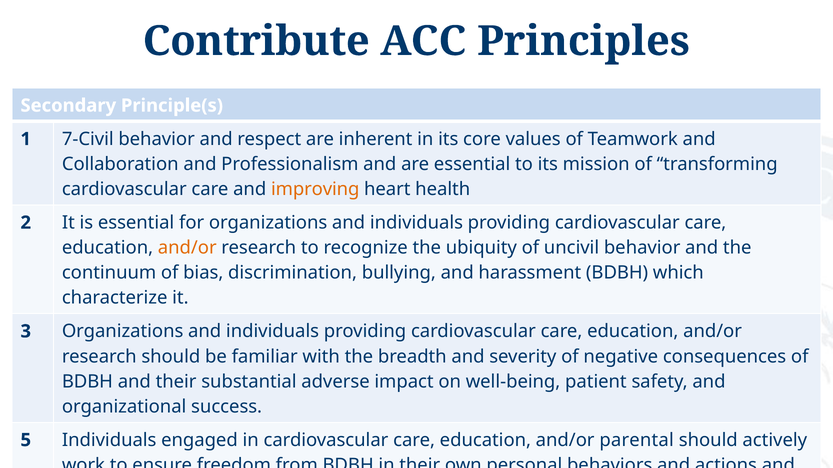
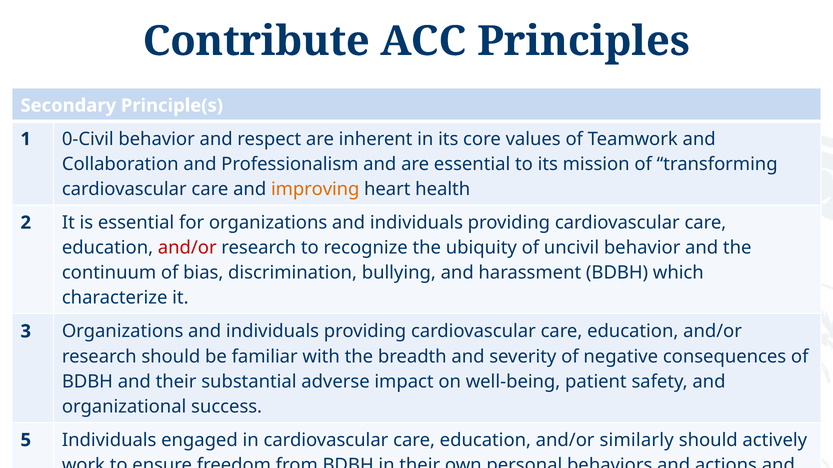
7-Civil: 7-Civil -> 0-Civil
and/or at (187, 248) colour: orange -> red
parental: parental -> similarly
